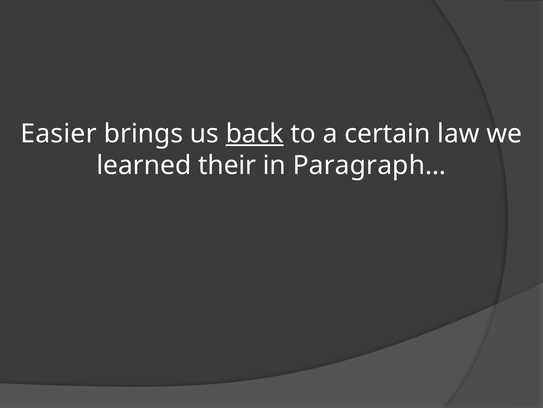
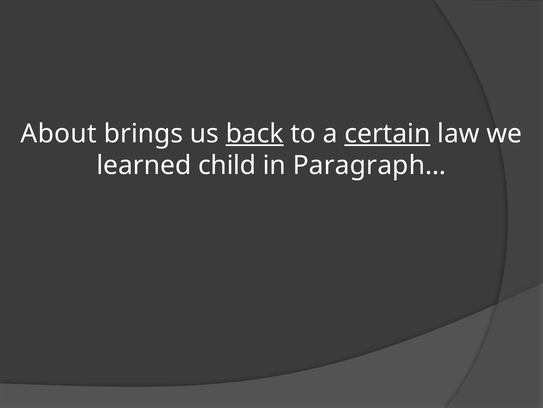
Easier: Easier -> About
certain underline: none -> present
their: their -> child
